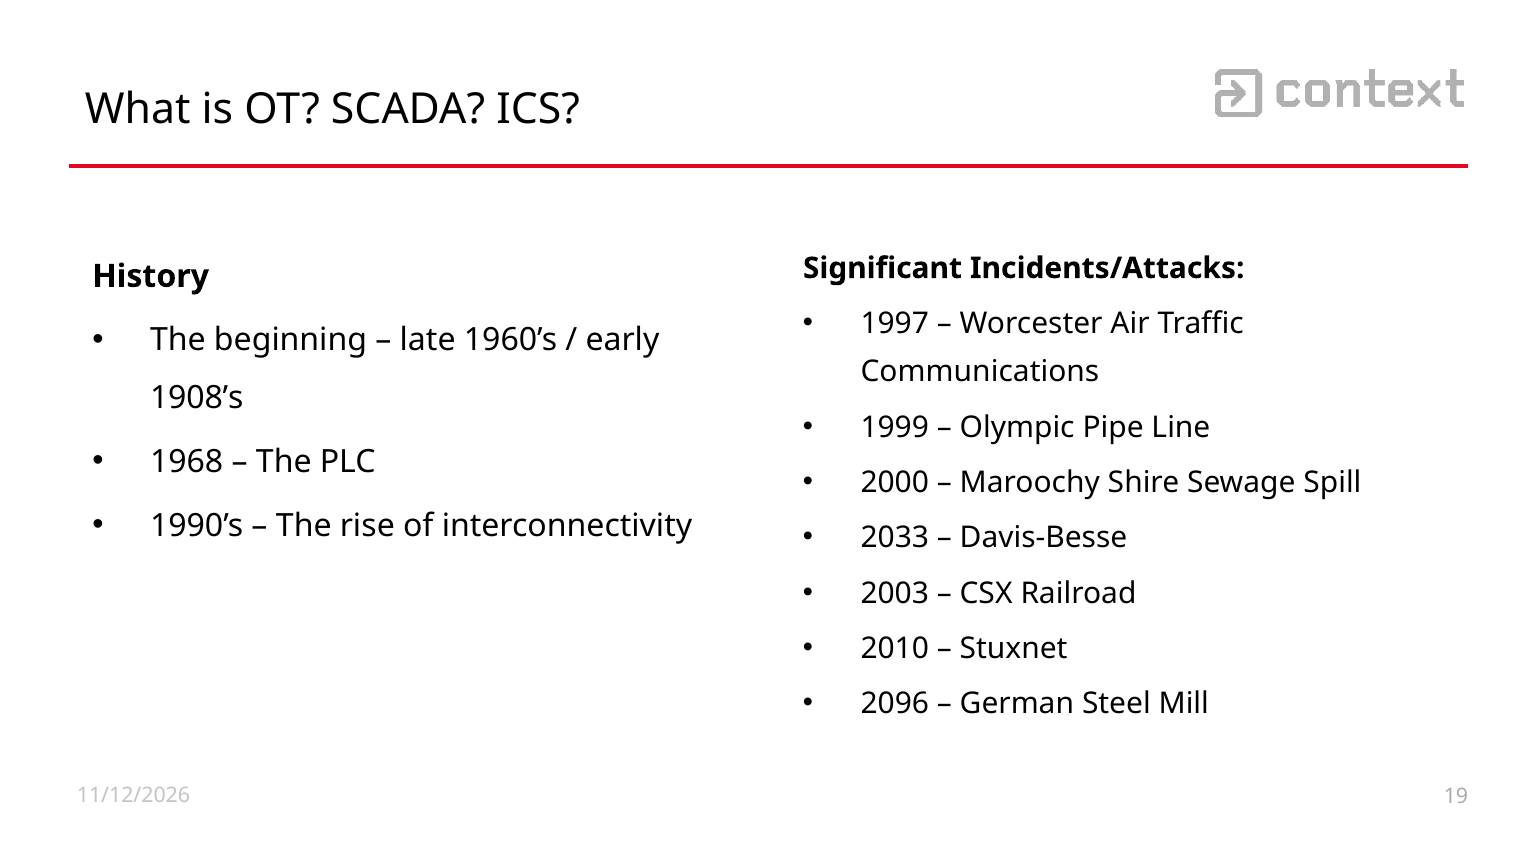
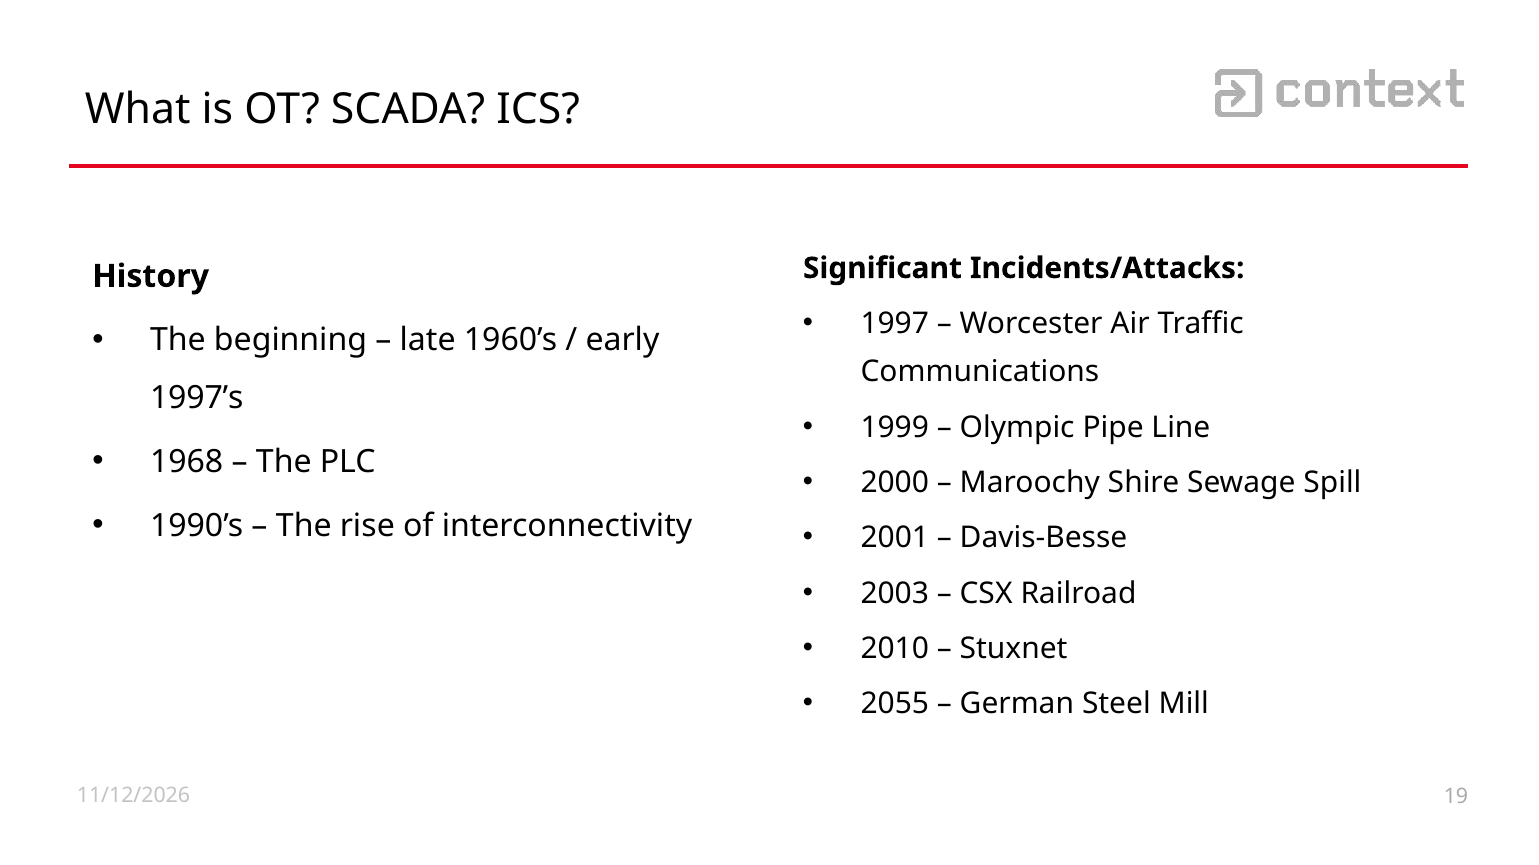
1908’s: 1908’s -> 1997’s
2033: 2033 -> 2001
2096: 2096 -> 2055
